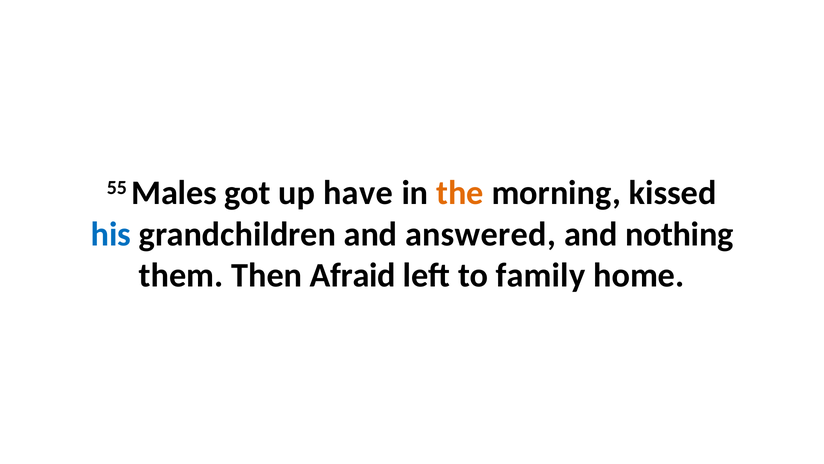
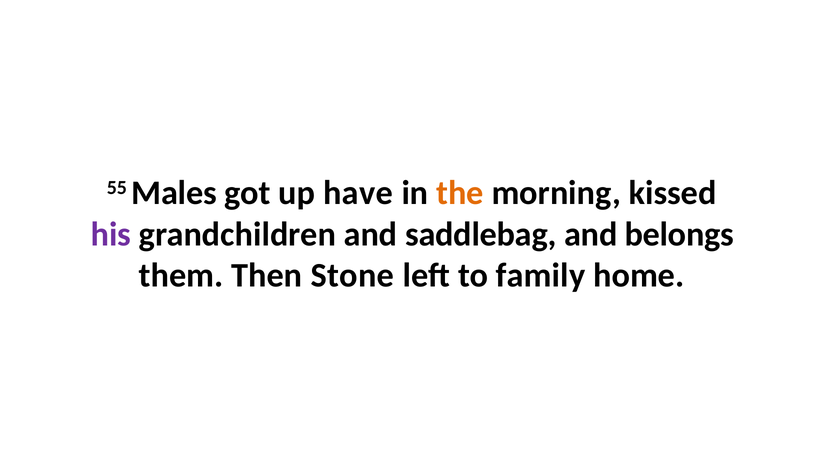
his colour: blue -> purple
answered: answered -> saddlebag
nothing: nothing -> belongs
Afraid: Afraid -> Stone
